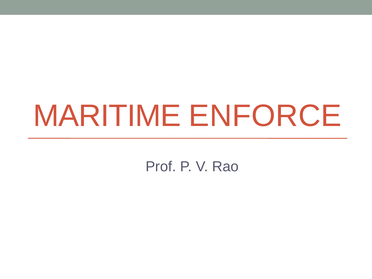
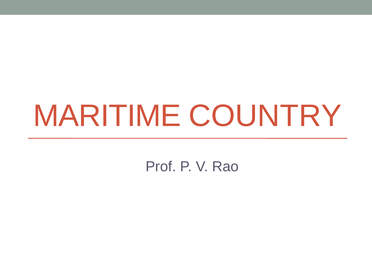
ENFORCE: ENFORCE -> COUNTRY
